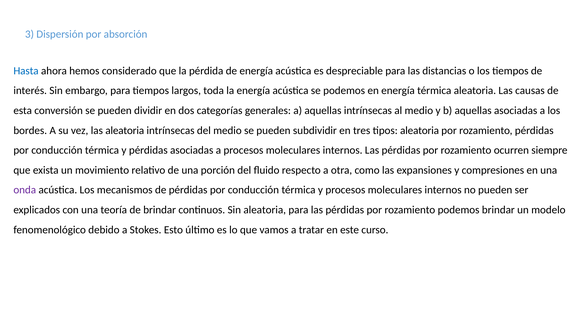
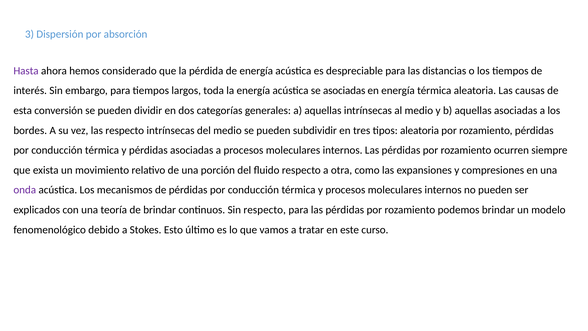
Hasta colour: blue -> purple
se podemos: podemos -> asociadas
las aleatoria: aleatoria -> respecto
Sin aleatoria: aleatoria -> respecto
